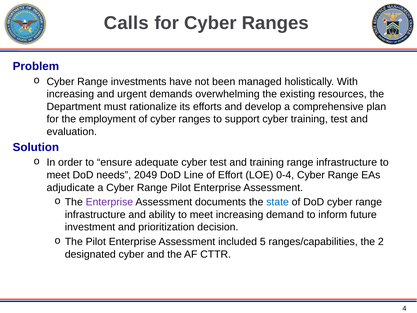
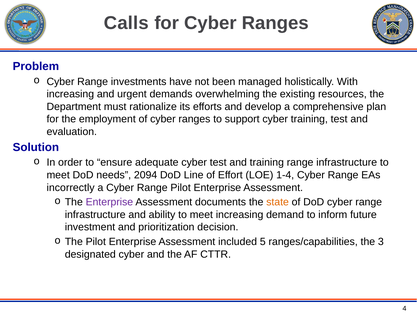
2049: 2049 -> 2094
0-4: 0-4 -> 1-4
adjudicate: adjudicate -> incorrectly
state colour: blue -> orange
2: 2 -> 3
